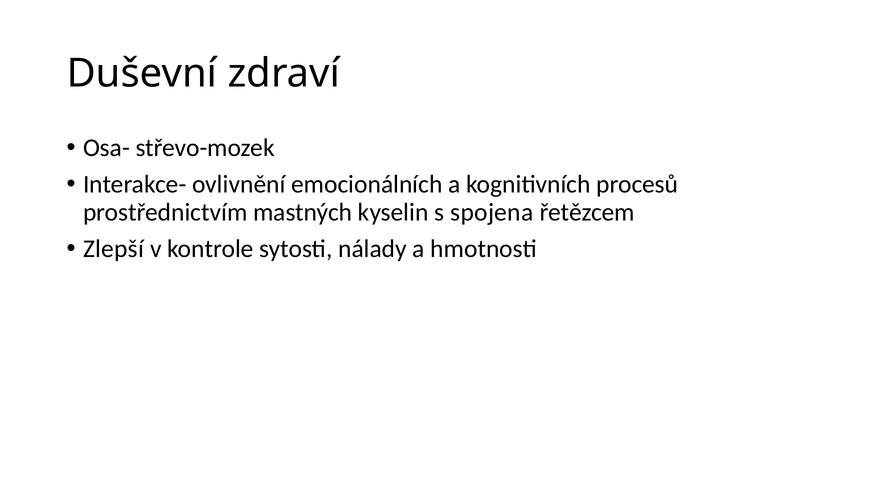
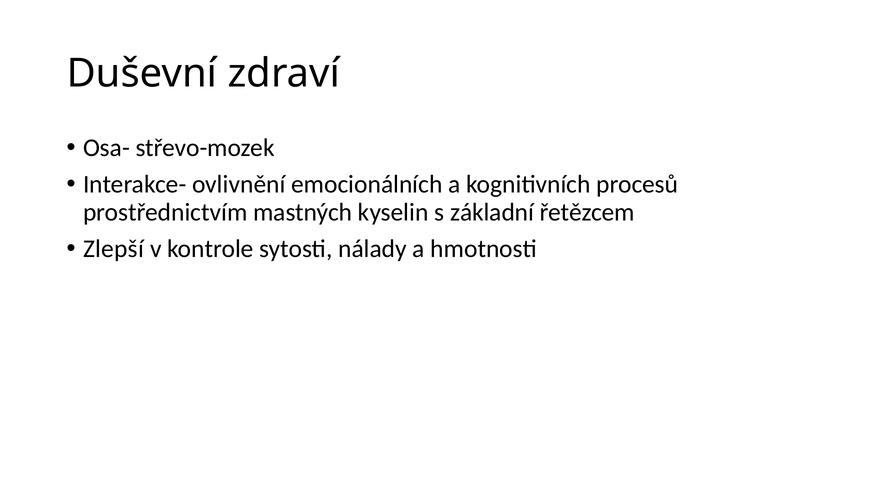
spojena: spojena -> základní
